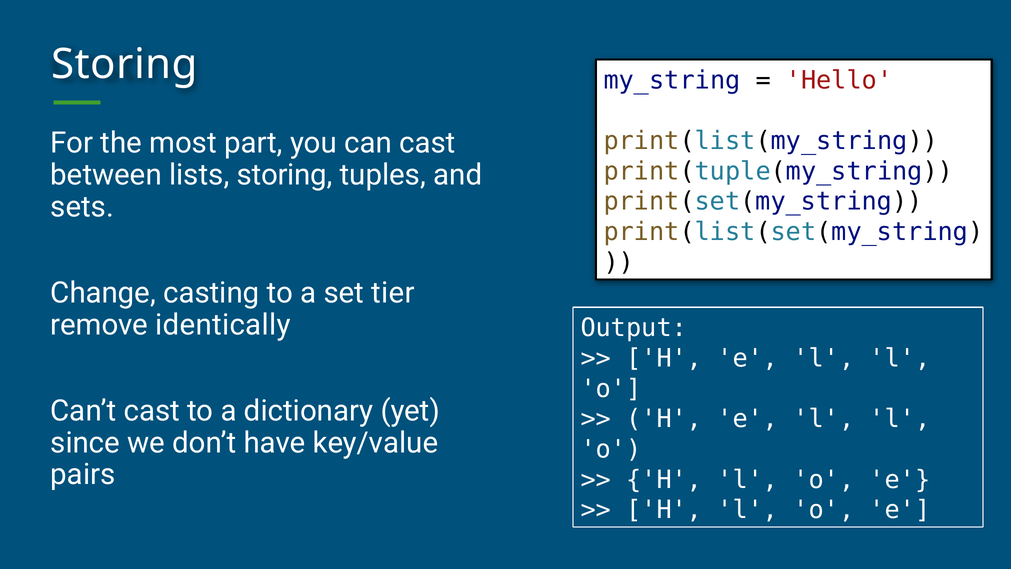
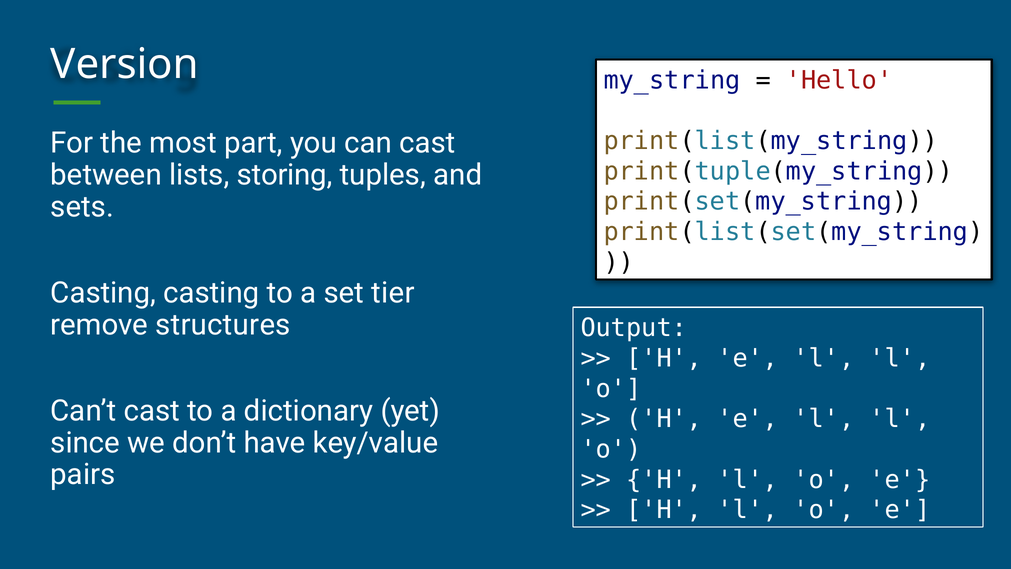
Storing at (124, 64): Storing -> Version
Change at (103, 293): Change -> Casting
identically: identically -> structures
